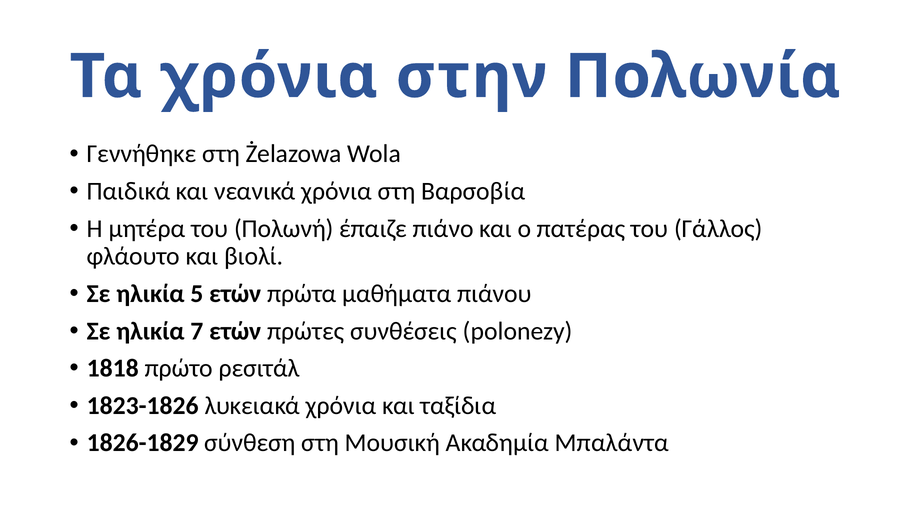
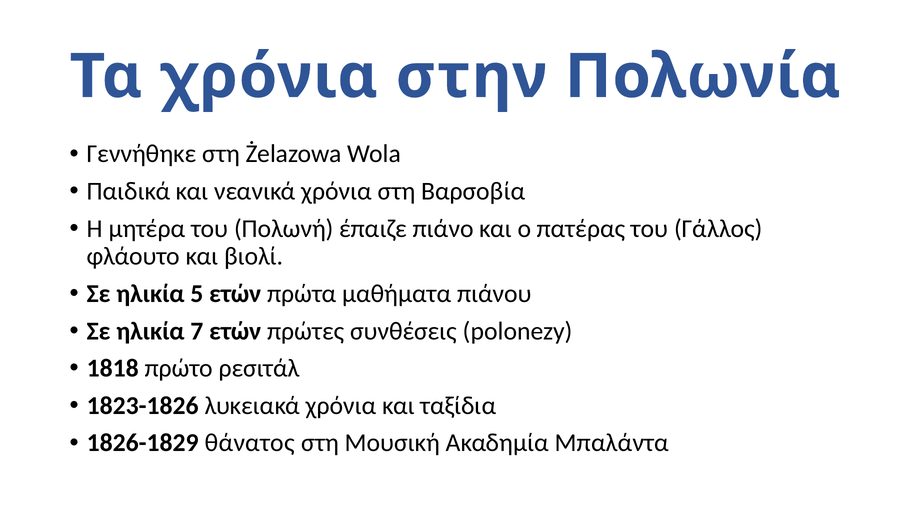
σύνθεση: σύνθεση -> θάνατος
